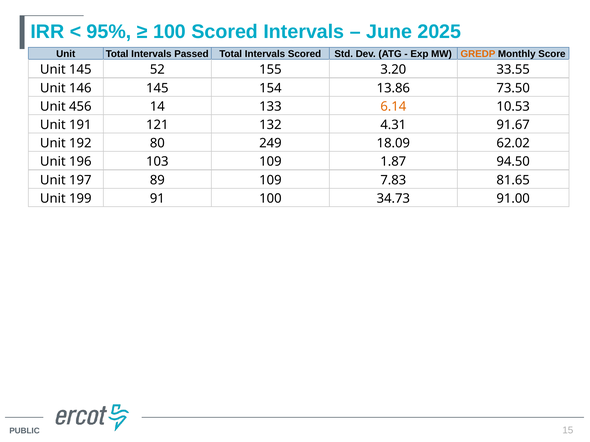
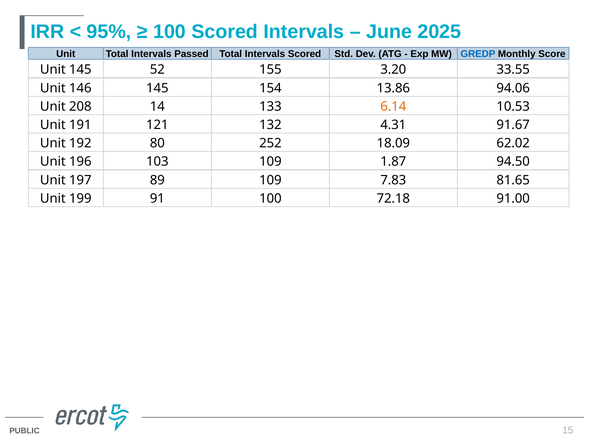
GREDP colour: orange -> blue
73.50: 73.50 -> 94.06
456: 456 -> 208
249: 249 -> 252
34.73: 34.73 -> 72.18
